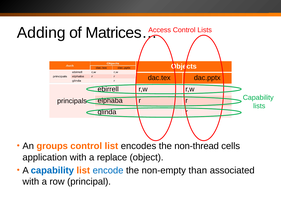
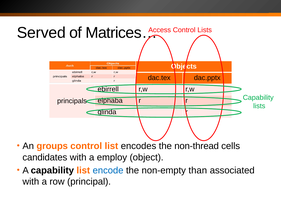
Adding: Adding -> Served
application: application -> candidates
replace: replace -> employ
capability at (52, 170) colour: blue -> black
